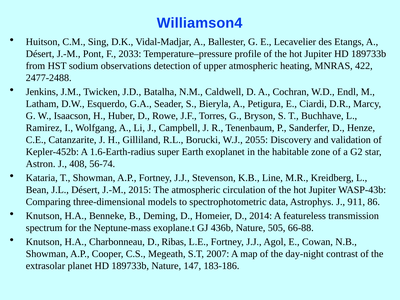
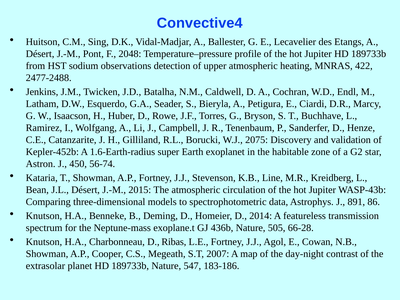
Williamson4: Williamson4 -> Convective4
2033: 2033 -> 2048
2055: 2055 -> 2075
408: 408 -> 450
911: 911 -> 891
66-88: 66-88 -> 66-28
147: 147 -> 547
